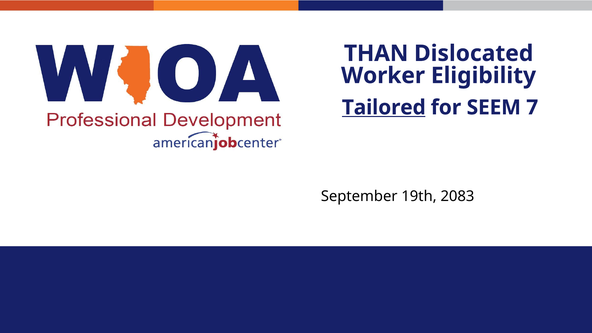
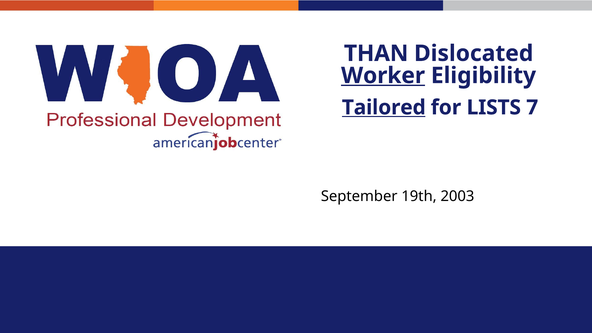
Worker underline: none -> present
SEEM: SEEM -> LISTS
2083: 2083 -> 2003
